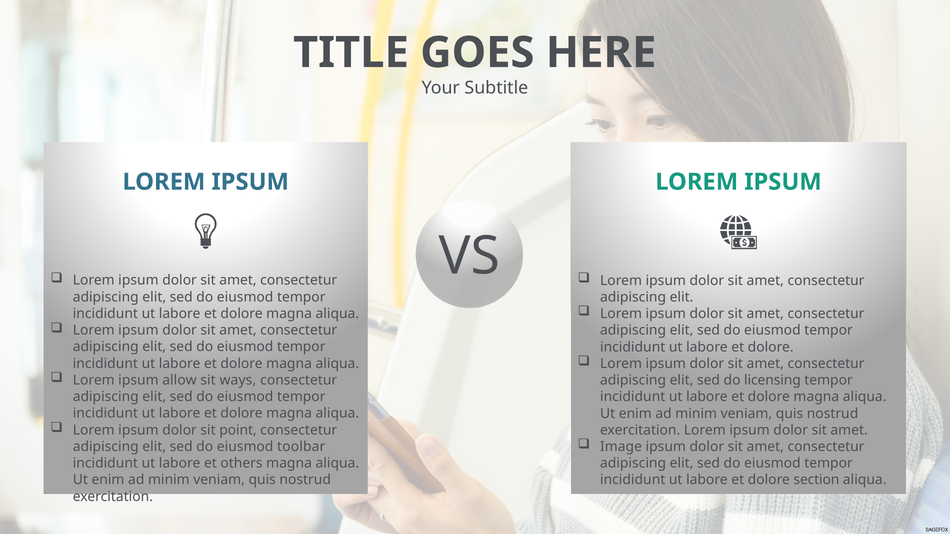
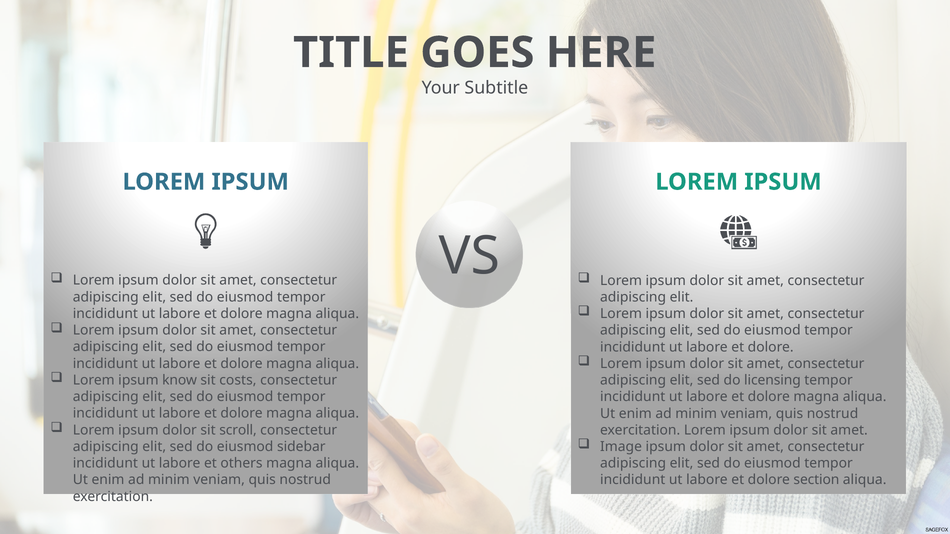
allow: allow -> know
ways: ways -> costs
point: point -> scroll
toolbar: toolbar -> sidebar
